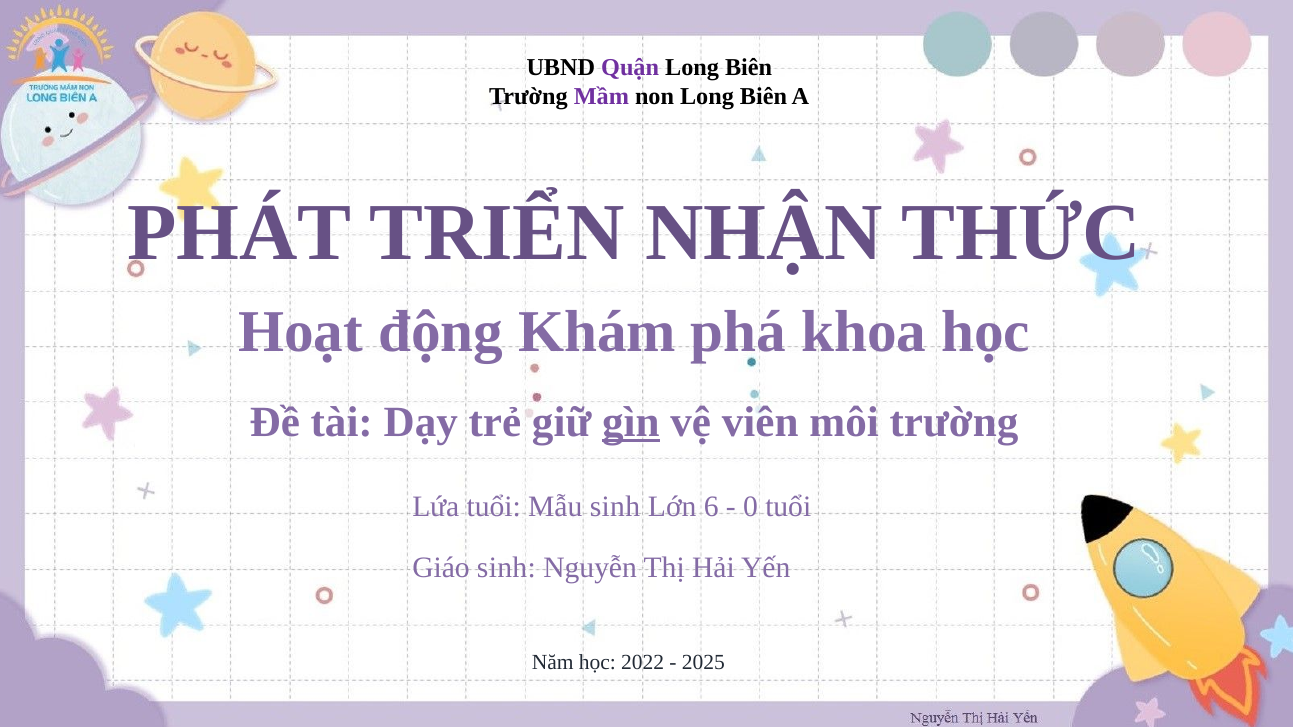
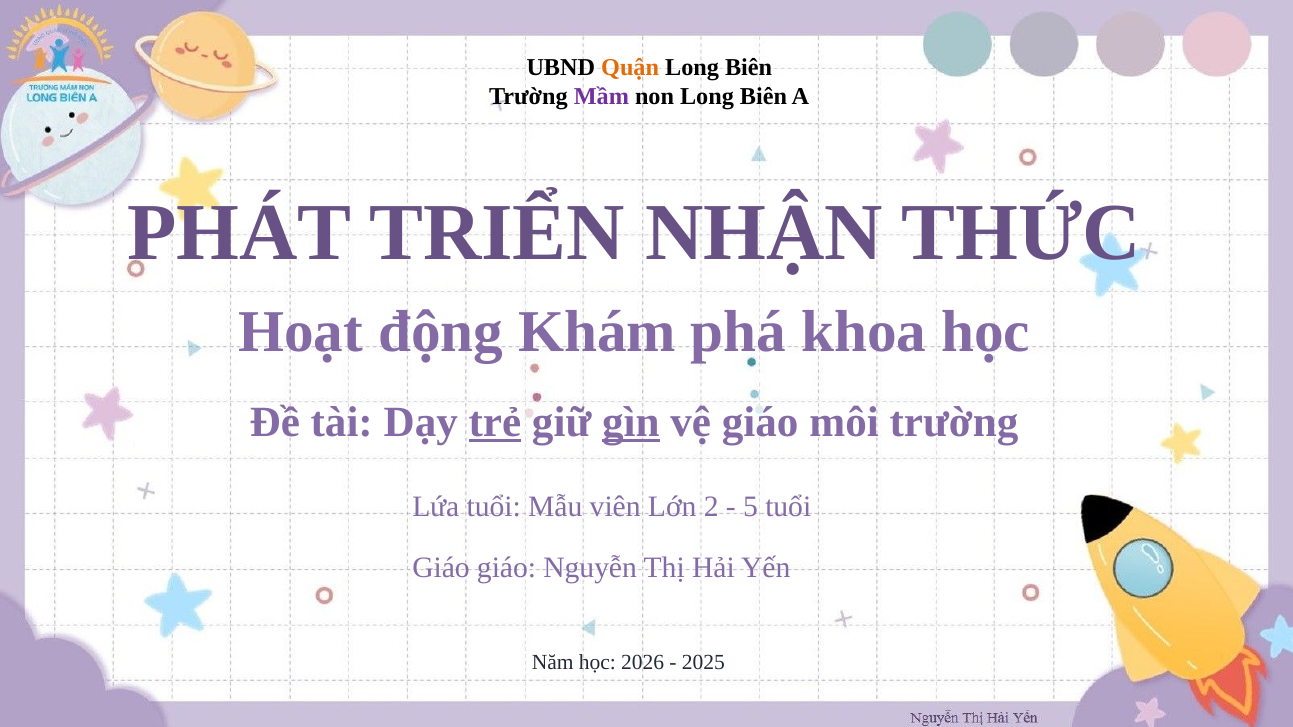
Quận colour: purple -> orange
trẻ underline: none -> present
vệ viên: viên -> giáo
Mẫu sinh: sinh -> viên
6: 6 -> 2
0: 0 -> 5
Giáo sinh: sinh -> giáo
2022: 2022 -> 2026
